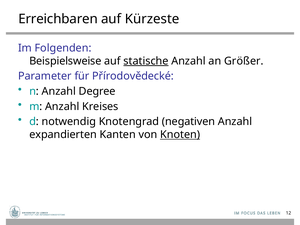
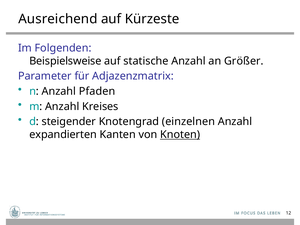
Erreichbaren: Erreichbaren -> Ausreichend
statische underline: present -> none
Přírodovědecké: Přírodovědecké -> Adjazenzmatrix
Degree: Degree -> Pfaden
notwendig: notwendig -> steigender
negativen: negativen -> einzelnen
